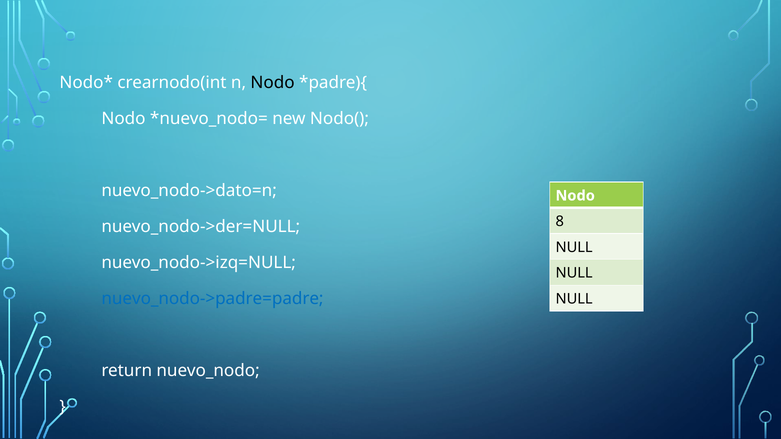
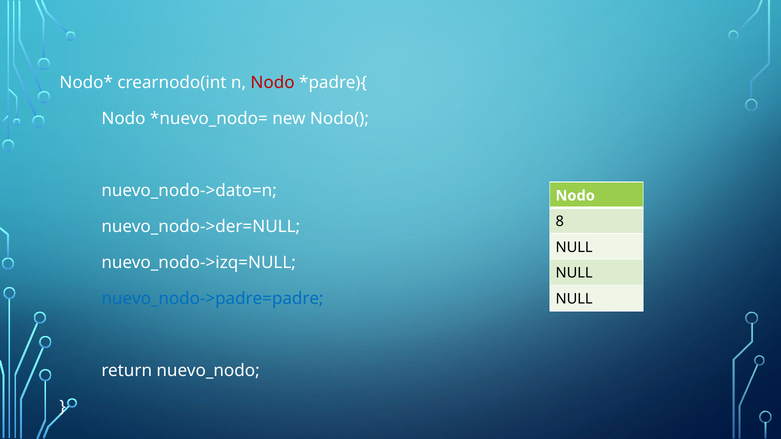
Nodo at (273, 83) colour: black -> red
